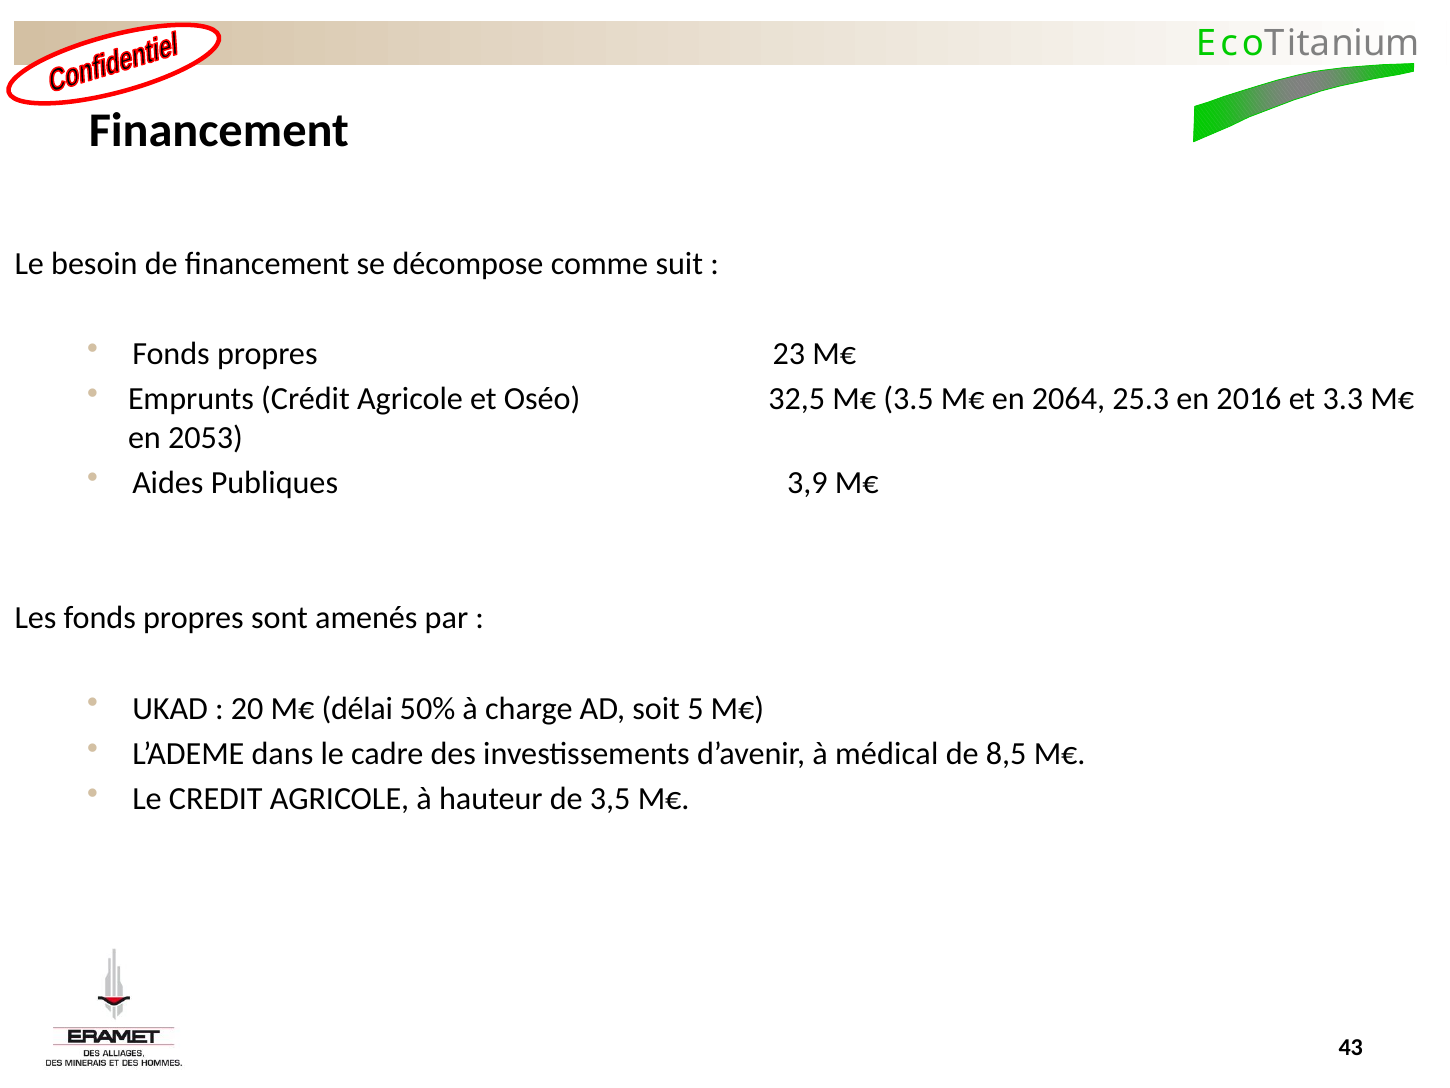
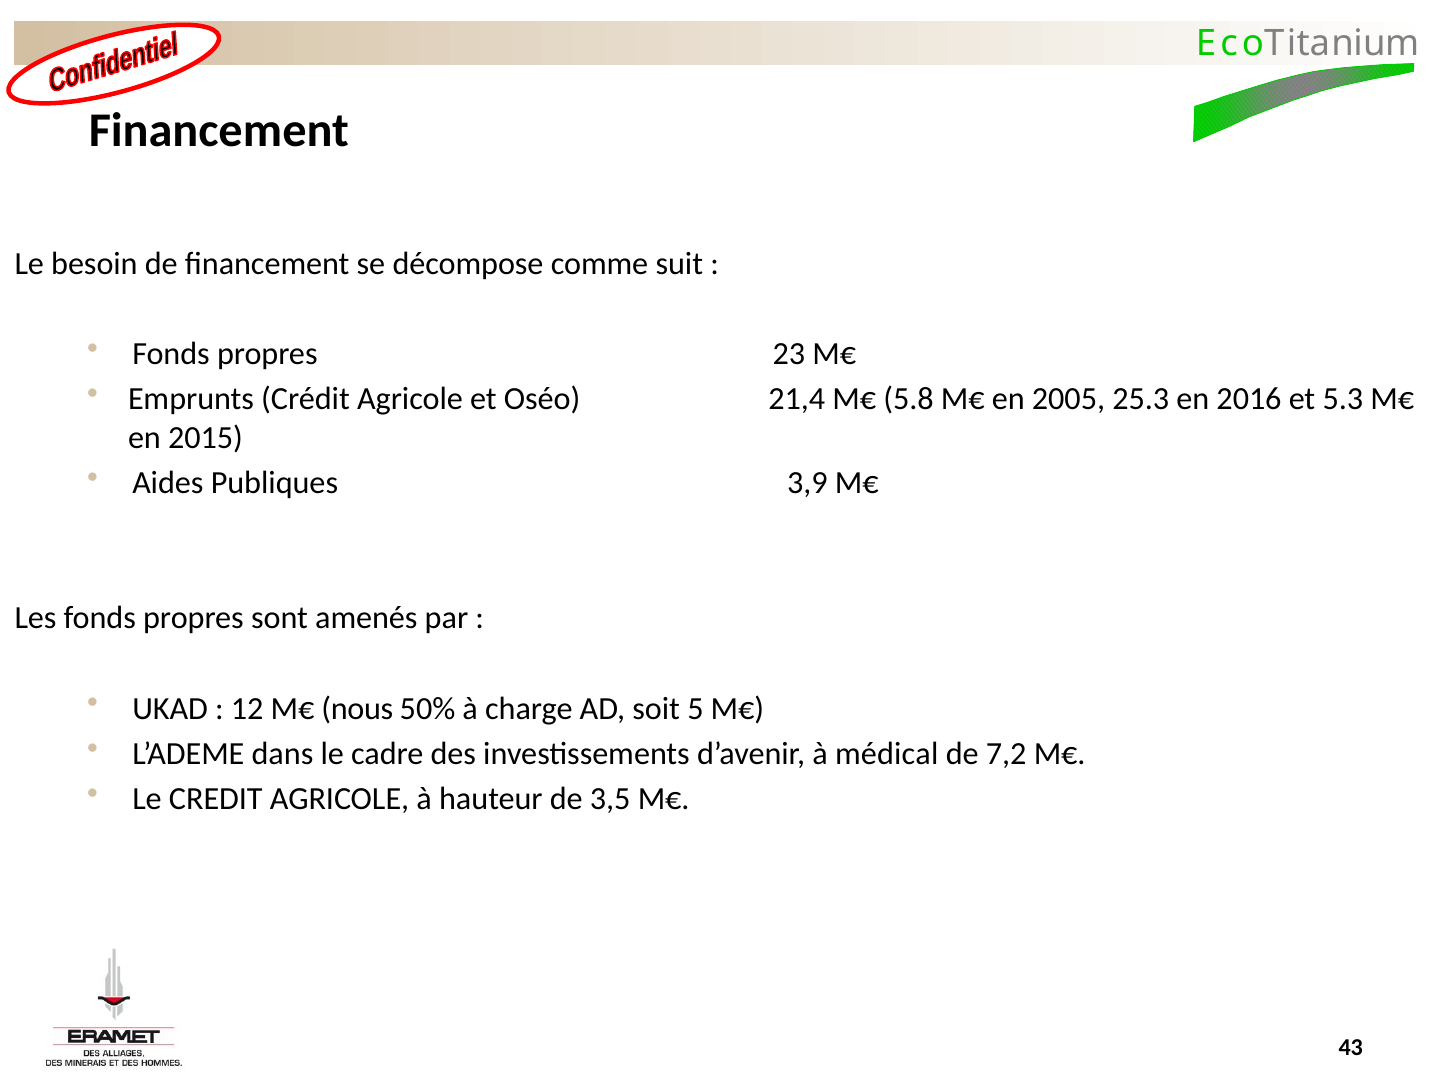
32,5: 32,5 -> 21,4
3.5: 3.5 -> 5.8
2064: 2064 -> 2005
3.3: 3.3 -> 5.3
2053: 2053 -> 2015
20: 20 -> 12
délai: délai -> nous
8,5: 8,5 -> 7,2
